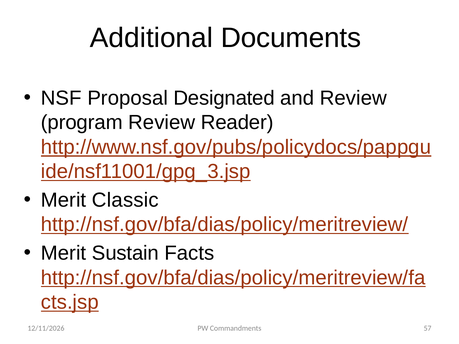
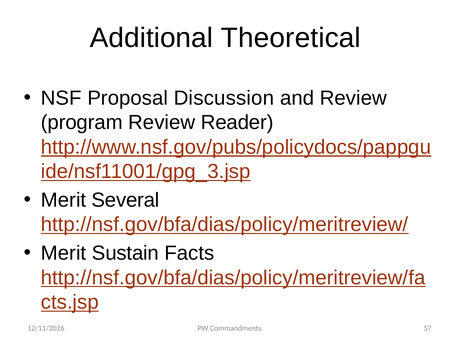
Documents: Documents -> Theoretical
Designated: Designated -> Discussion
Classic: Classic -> Several
